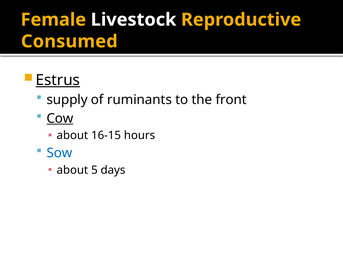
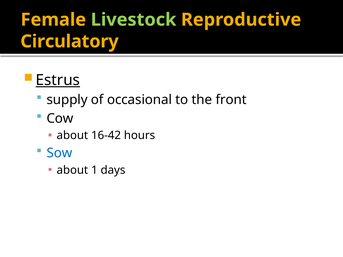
Livestock colour: white -> light green
Consumed: Consumed -> Circulatory
ruminants: ruminants -> occasional
Cow underline: present -> none
16-15: 16-15 -> 16-42
5: 5 -> 1
